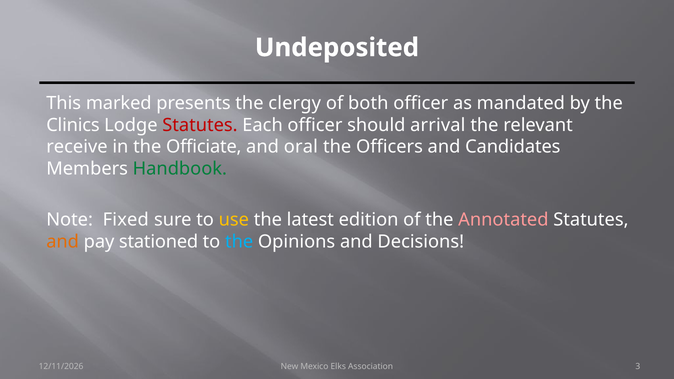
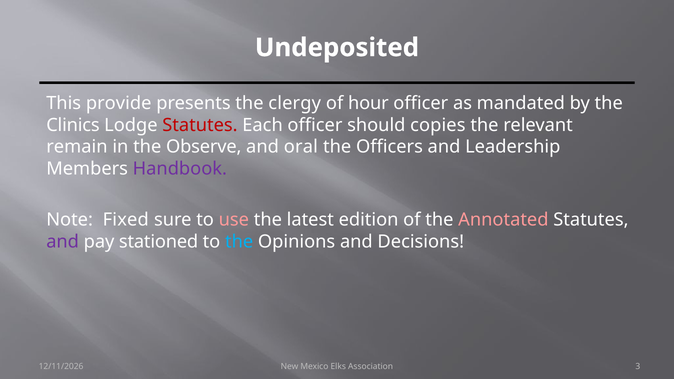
marked: marked -> provide
both: both -> hour
arrival: arrival -> copies
receive: receive -> remain
Officiate: Officiate -> Observe
Candidates: Candidates -> Leadership
Handbook colour: green -> purple
use colour: yellow -> pink
and at (63, 242) colour: orange -> purple
